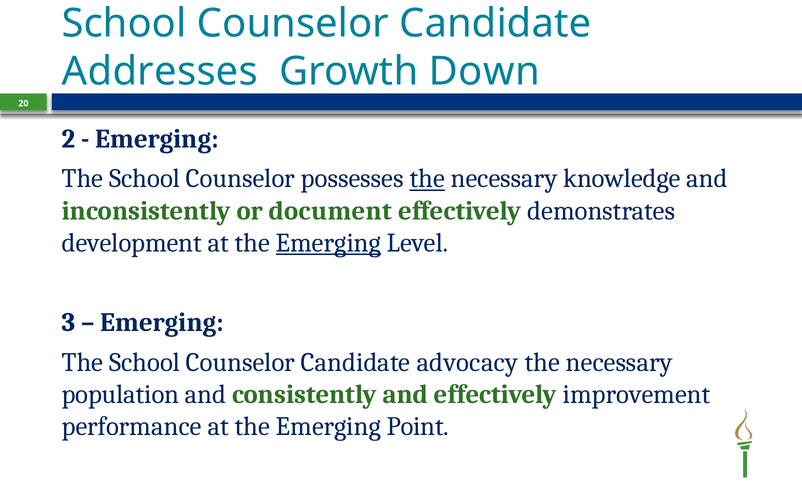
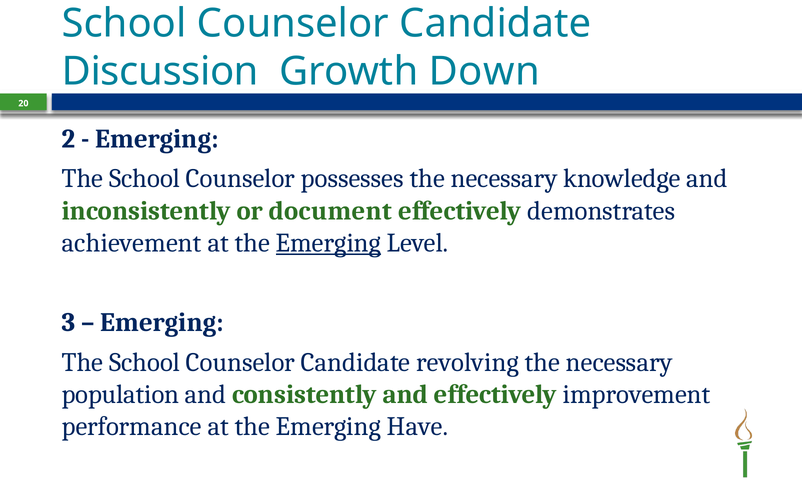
Addresses: Addresses -> Discussion
the at (427, 179) underline: present -> none
development: development -> achievement
advocacy: advocacy -> revolving
Point: Point -> Have
